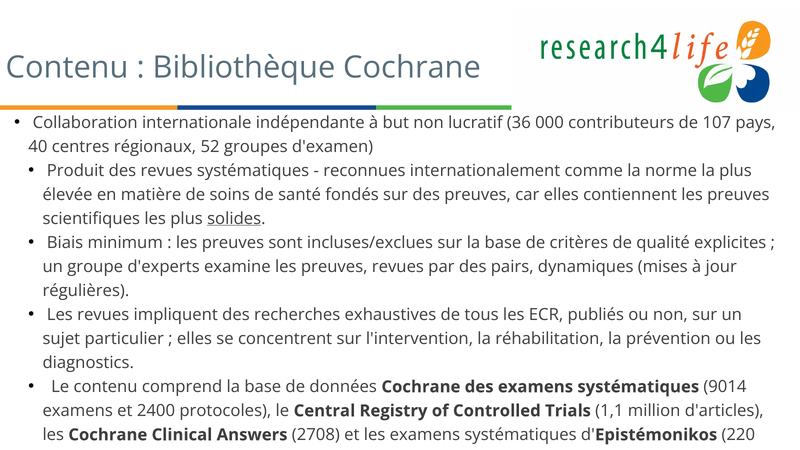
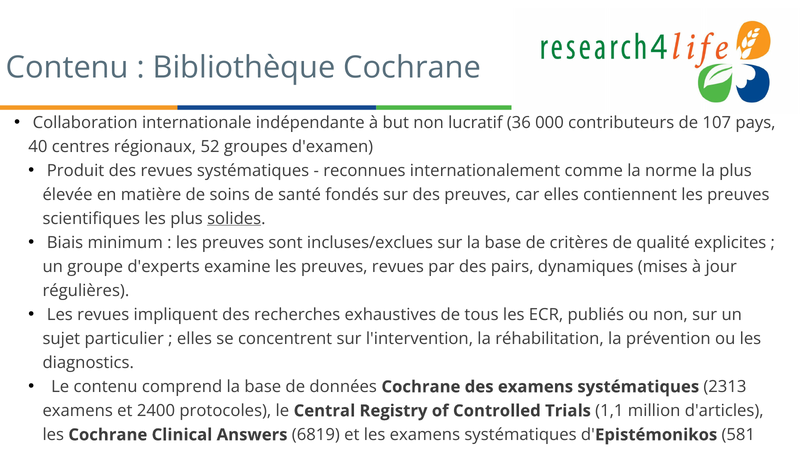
9014: 9014 -> 2313
2708: 2708 -> 6819
220: 220 -> 581
